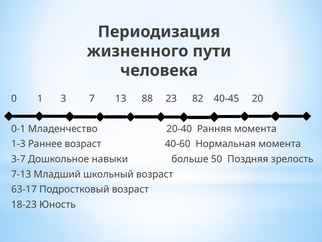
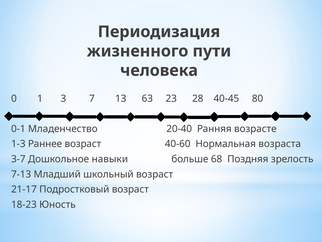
88: 88 -> 63
82: 82 -> 28
20: 20 -> 80
Ранняя момента: момента -> возрасте
Нормальная момента: момента -> возраста
50: 50 -> 68
63-17: 63-17 -> 21-17
